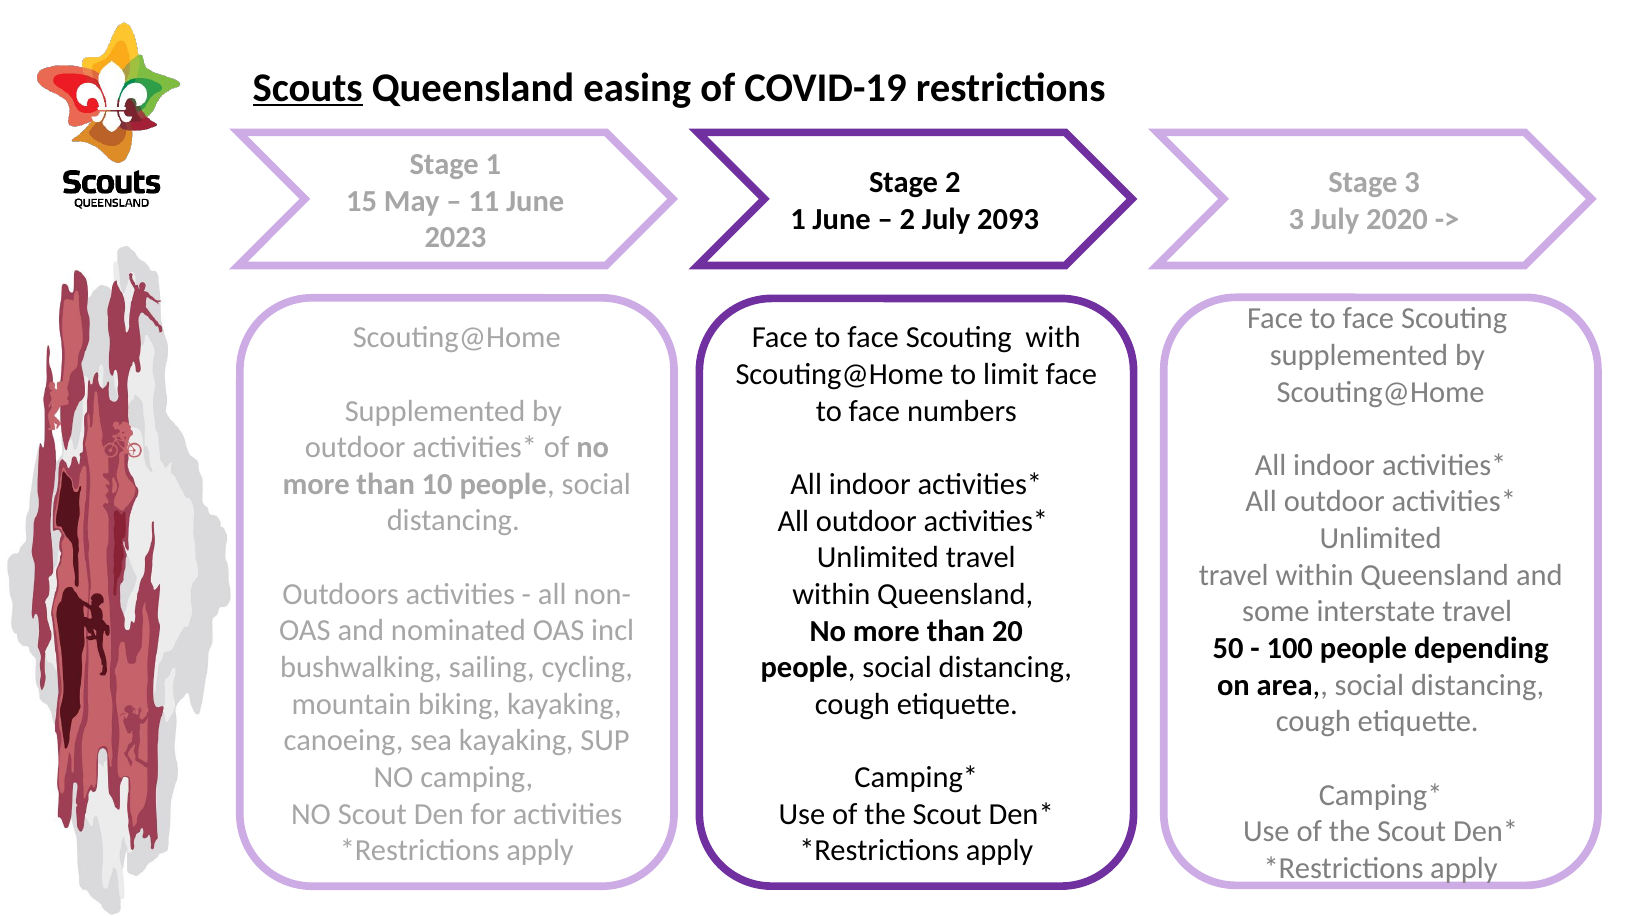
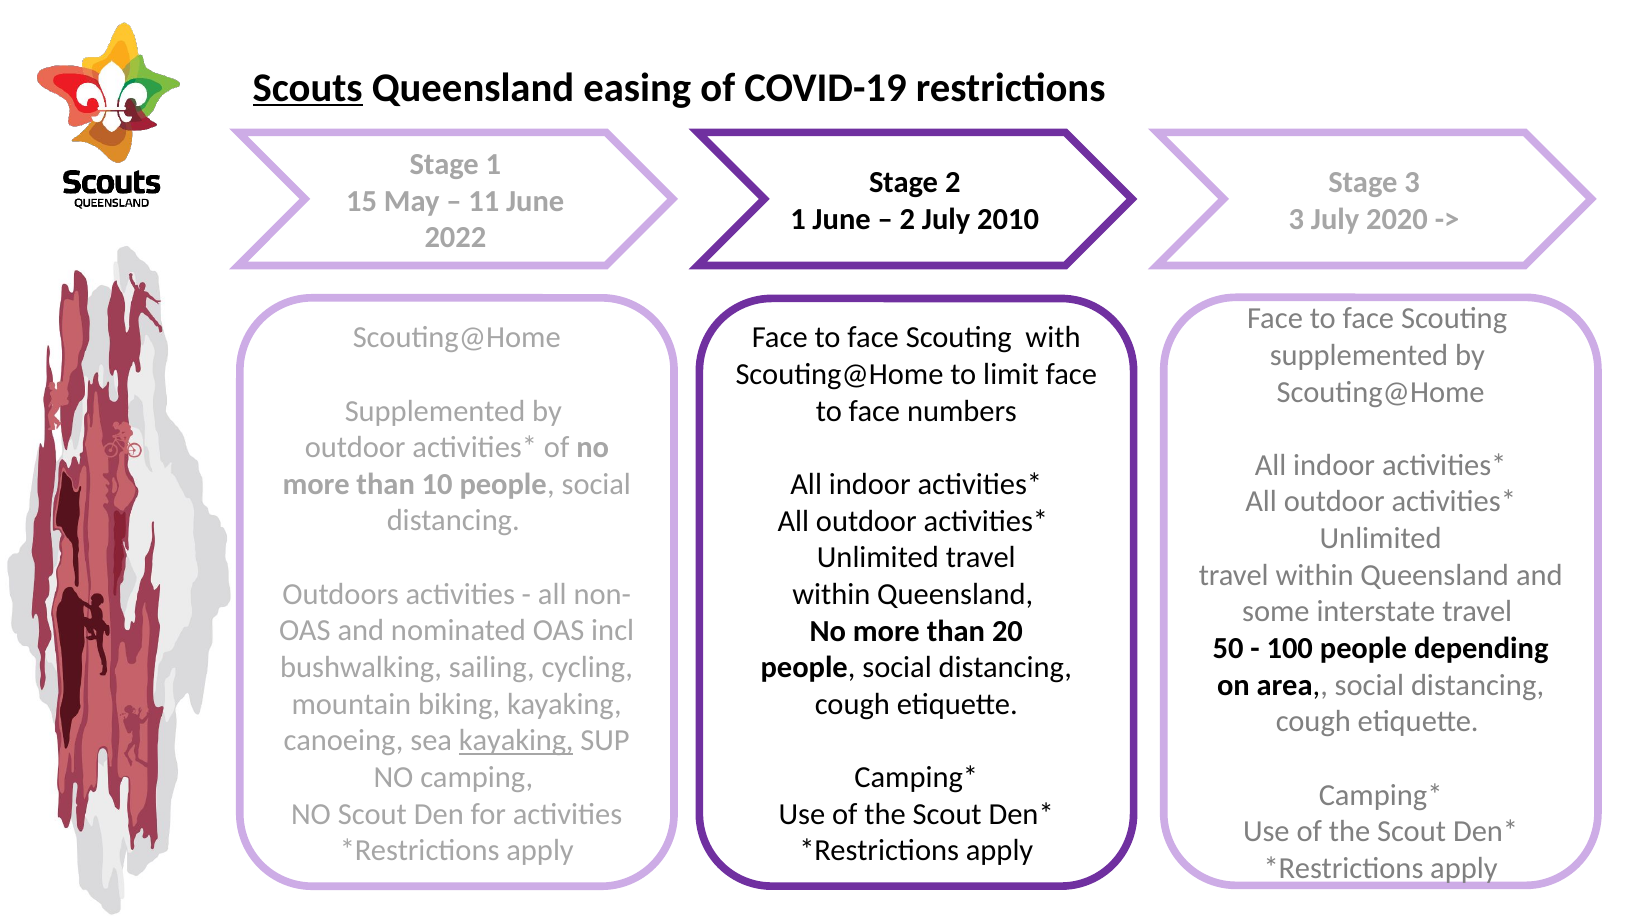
2093: 2093 -> 2010
2023: 2023 -> 2022
kayaking at (516, 740) underline: none -> present
